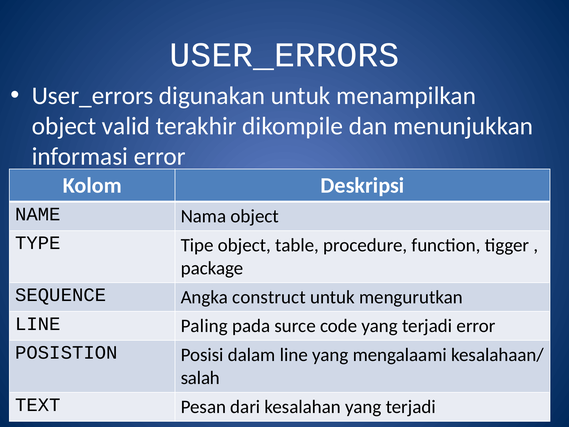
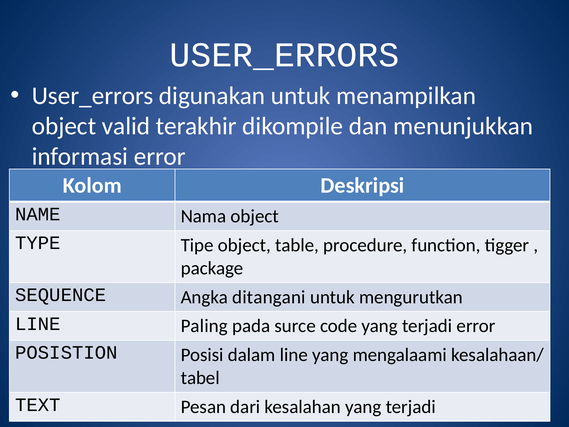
construct: construct -> ditangani
salah: salah -> tabel
